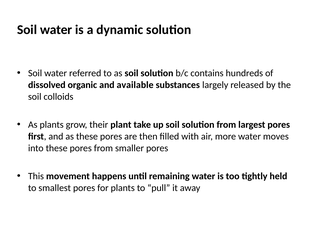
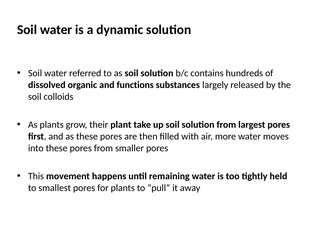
available: available -> functions
